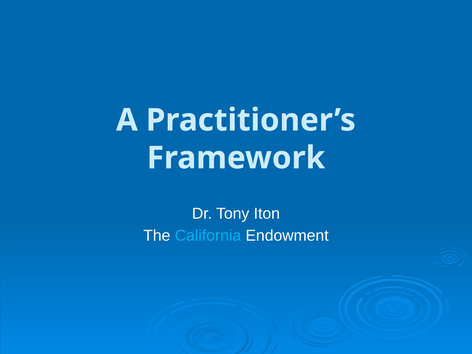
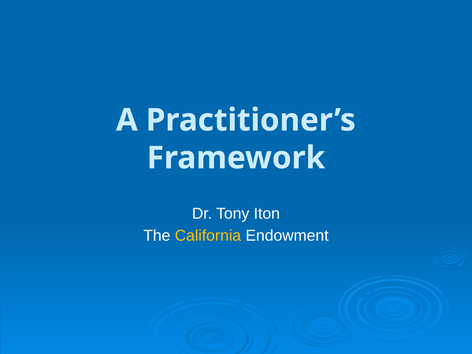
California colour: light blue -> yellow
